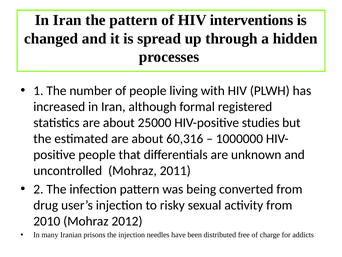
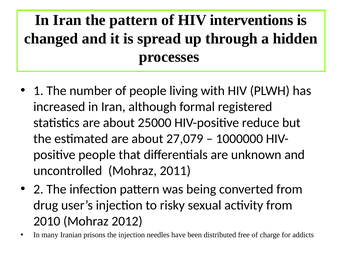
studies: studies -> reduce
60,316: 60,316 -> 27,079
